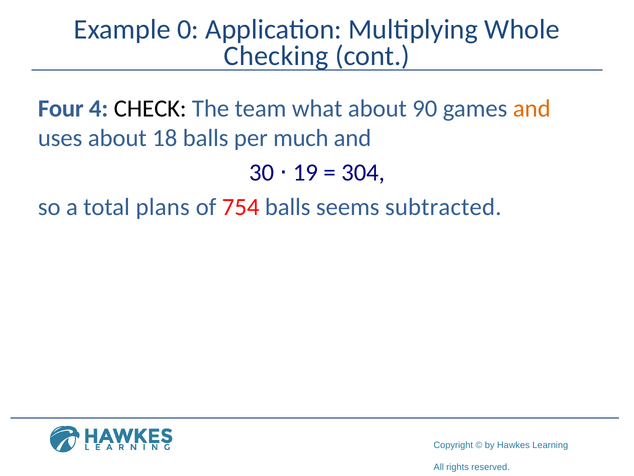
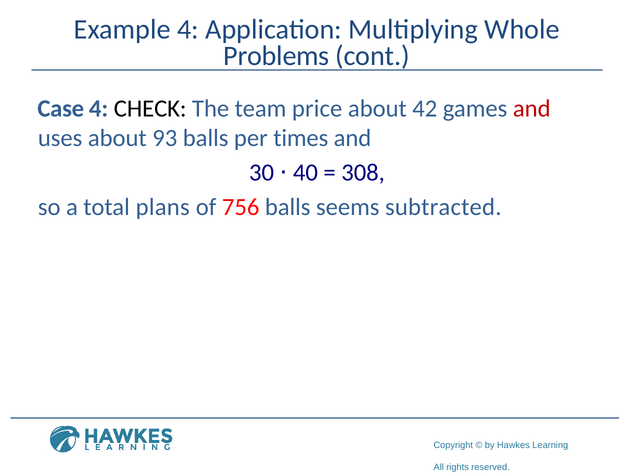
Example 0: 0 -> 4
Checking: Checking -> Problems
Four: Four -> Case
what: what -> price
90: 90 -> 42
and at (532, 108) colour: orange -> red
18: 18 -> 93
much: much -> times
19: 19 -> 40
304: 304 -> 308
754: 754 -> 756
